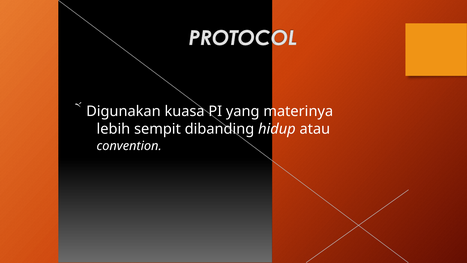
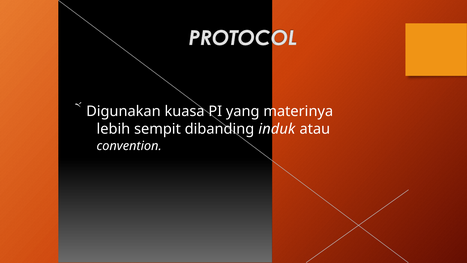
hidup: hidup -> induk
